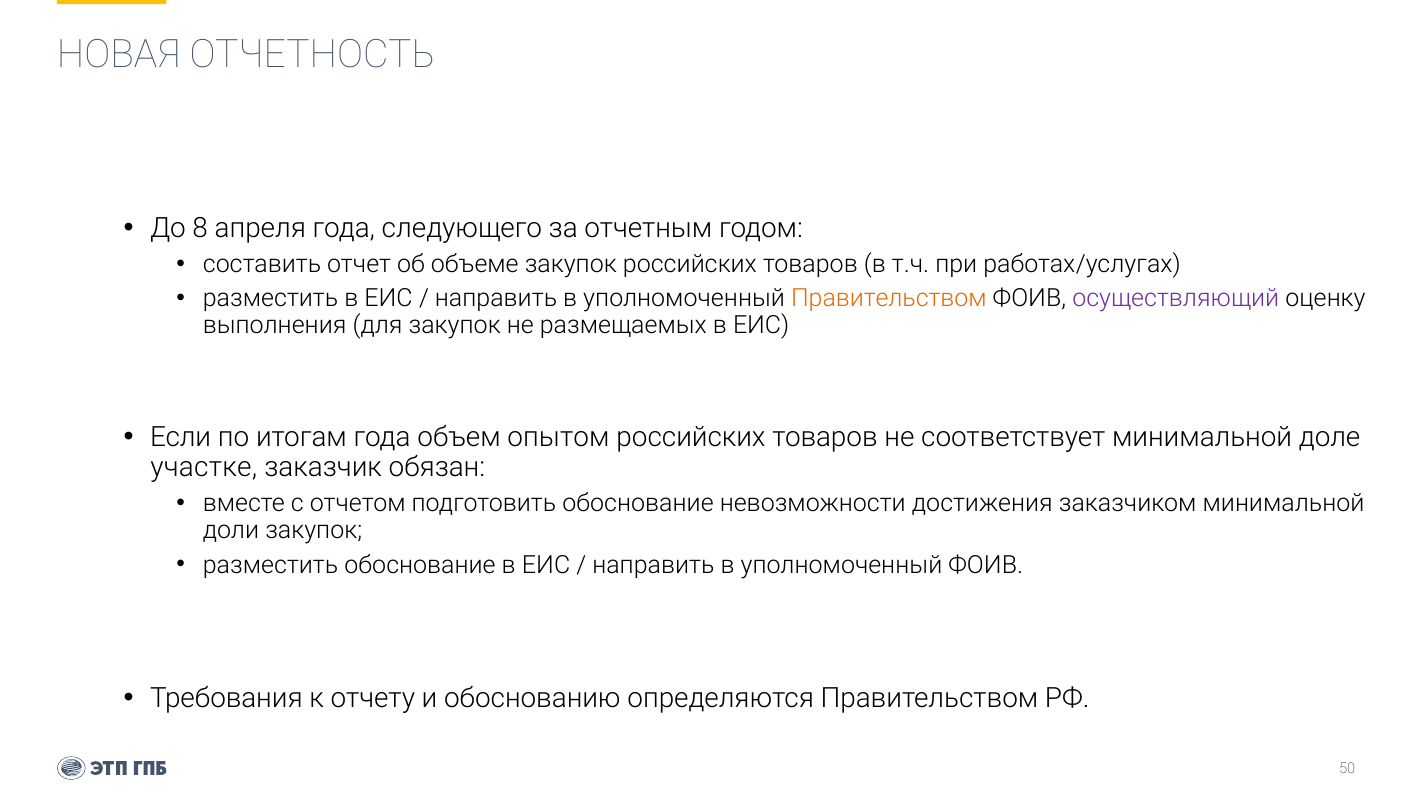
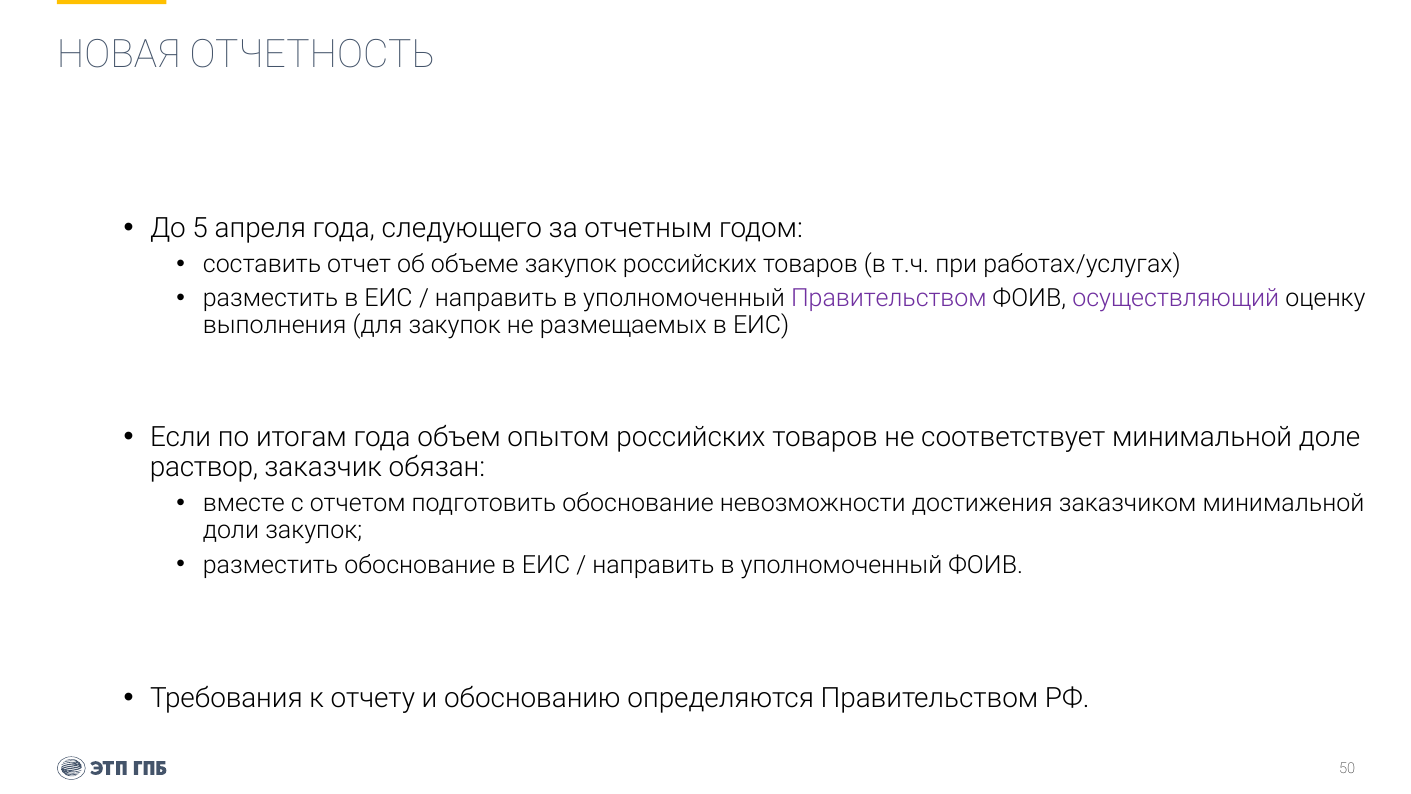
8: 8 -> 5
Правительством at (889, 298) colour: orange -> purple
участке: участке -> раствор
